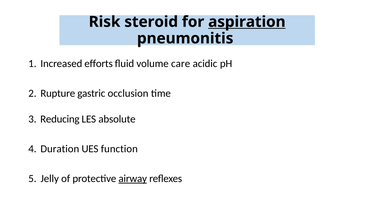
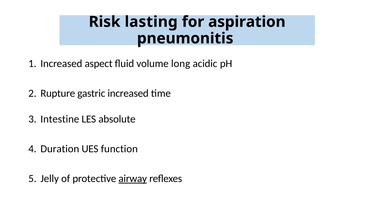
steroid: steroid -> lasting
aspiration underline: present -> none
efforts: efforts -> aspect
care: care -> long
gastric occlusion: occlusion -> increased
Reducing: Reducing -> Intestine
